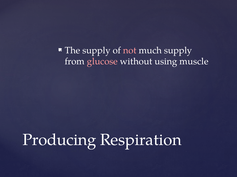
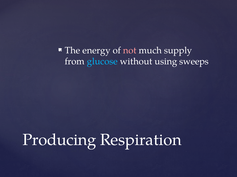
The supply: supply -> energy
glucose colour: pink -> light blue
muscle: muscle -> sweeps
